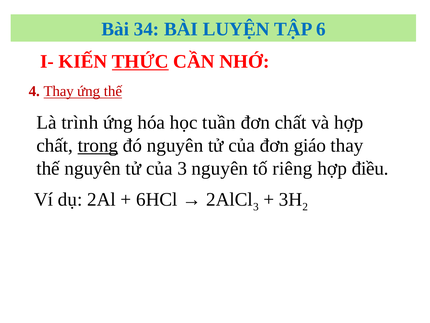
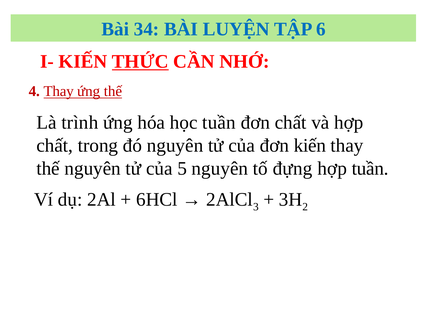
trong underline: present -> none
đơn giáo: giáo -> kiến
của 3: 3 -> 5
riêng: riêng -> đựng
hợp điều: điều -> tuần
